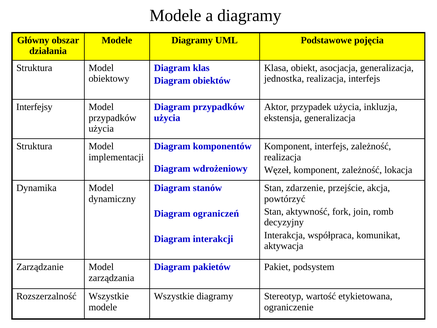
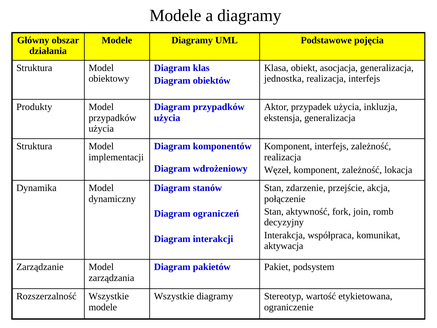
Interfejsy: Interfejsy -> Produkty
powtórzyć: powtórzyć -> połączenie
